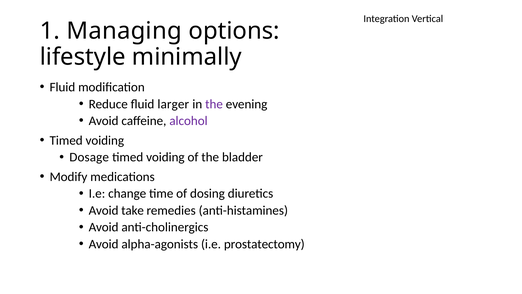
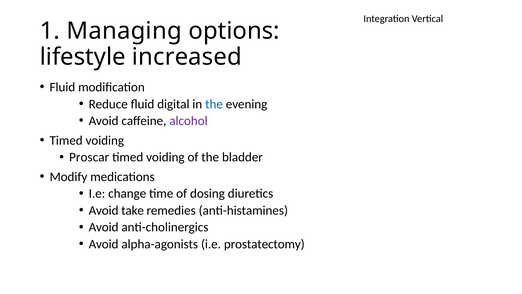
minimally: minimally -> increased
larger: larger -> digital
the at (214, 104) colour: purple -> blue
Dosage: Dosage -> Proscar
